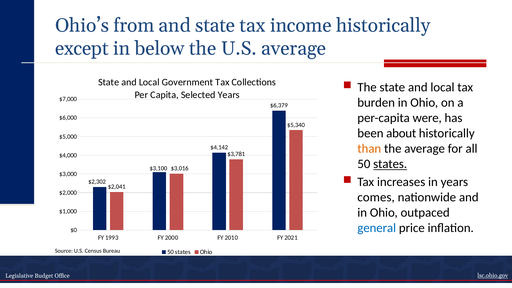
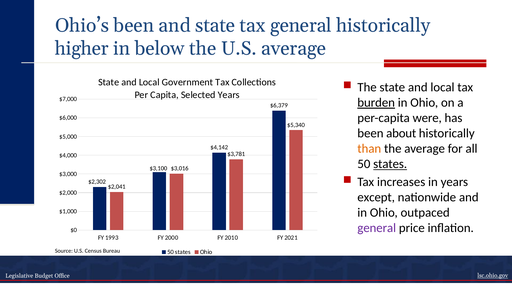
Ohio’s from: from -> been
tax income: income -> general
except: except -> higher
burden underline: none -> present
comes: comes -> except
general at (377, 228) colour: blue -> purple
